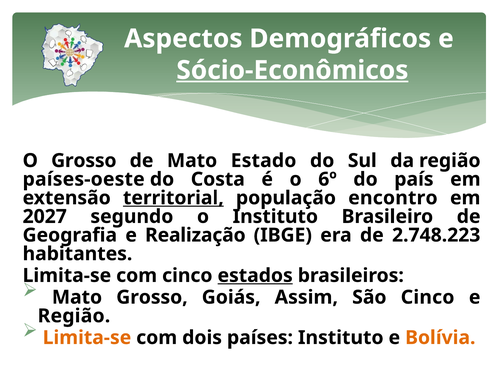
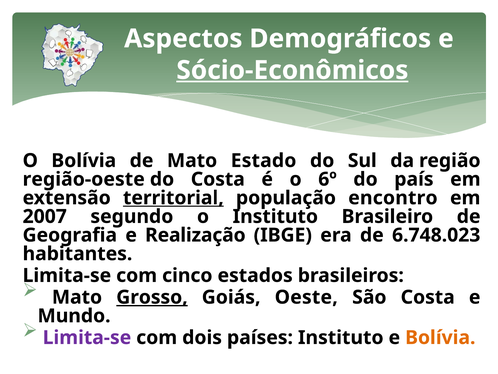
O Grosso: Grosso -> Bolívia
países-oeste: países-oeste -> região-oeste
2027: 2027 -> 2007
2.748.223: 2.748.223 -> 6.748.023
estados underline: present -> none
Grosso at (152, 297) underline: none -> present
Assim: Assim -> Oeste
São Cinco: Cinco -> Costa
Região at (74, 315): Região -> Mundo
Limita-se at (87, 337) colour: orange -> purple
